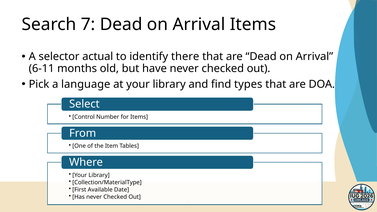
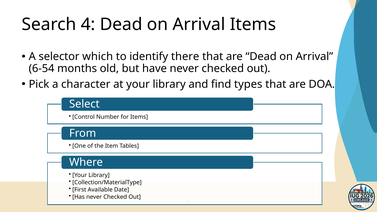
7: 7 -> 4
actual: actual -> which
6-11: 6-11 -> 6-54
language: language -> character
